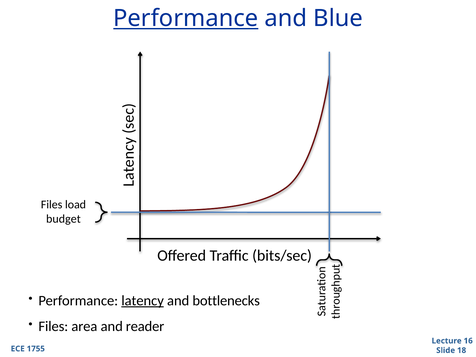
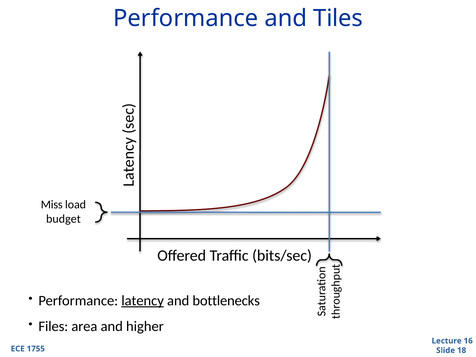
Performance at (186, 18) underline: present -> none
Blue: Blue -> Tiles
Files at (52, 205): Files -> Miss
reader: reader -> higher
